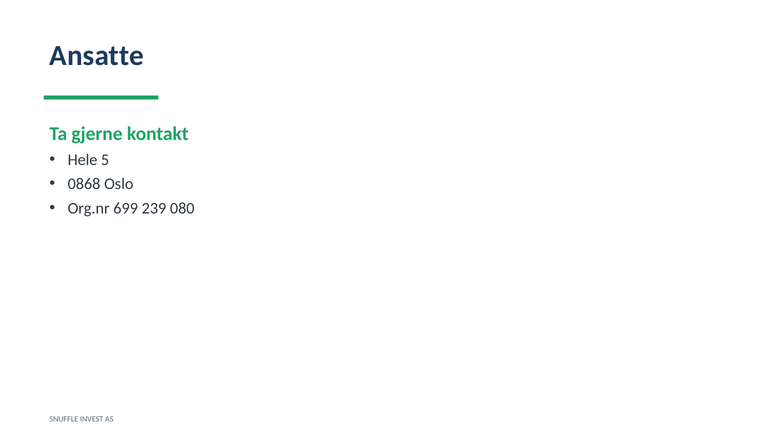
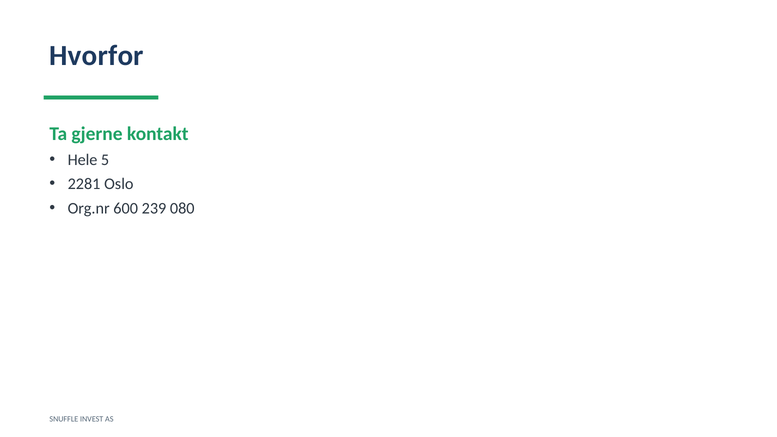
Ansatte: Ansatte -> Hvorfor
0868: 0868 -> 2281
699: 699 -> 600
